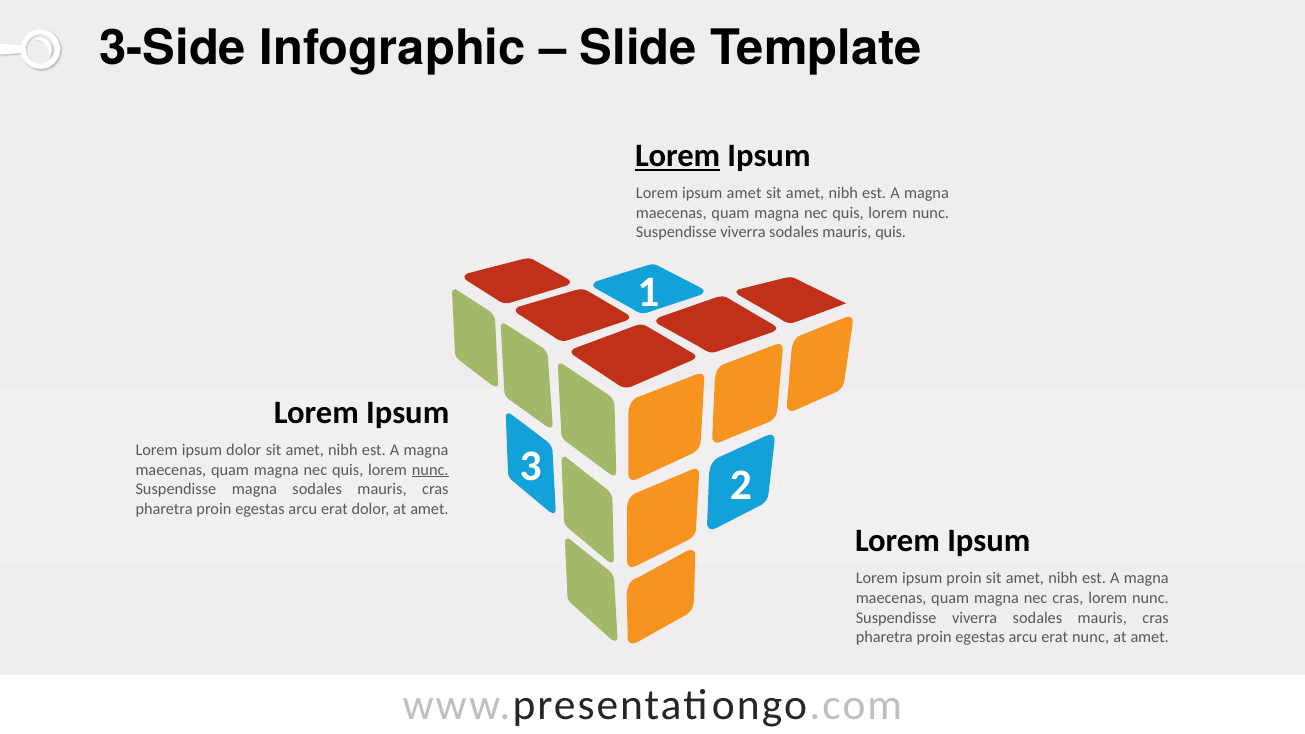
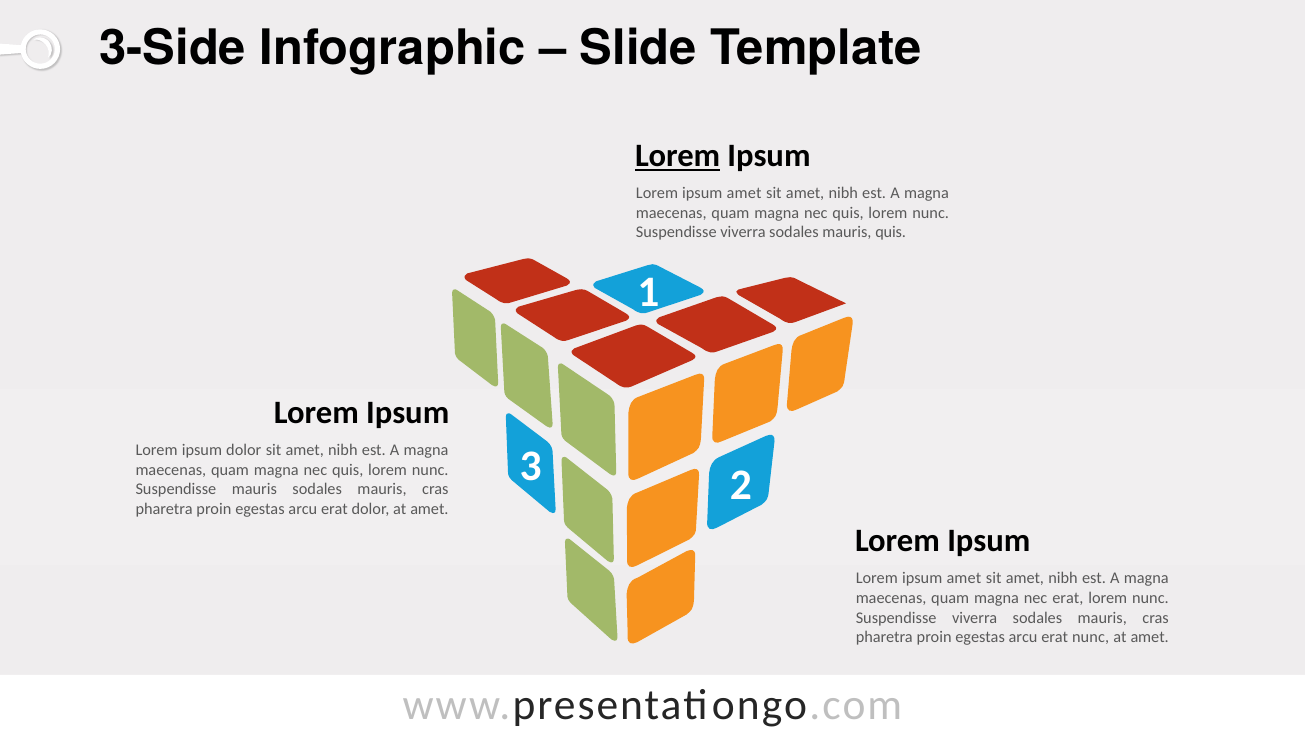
nunc at (430, 470) underline: present -> none
Suspendisse magna: magna -> mauris
proin at (964, 579): proin -> amet
nec cras: cras -> erat
